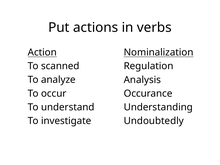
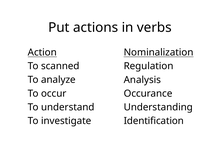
Undoubtedly: Undoubtedly -> Identification
